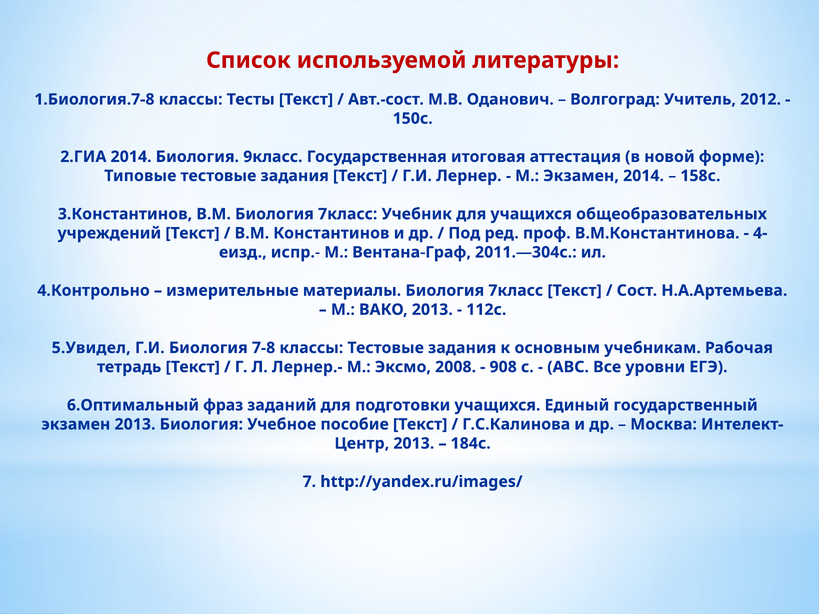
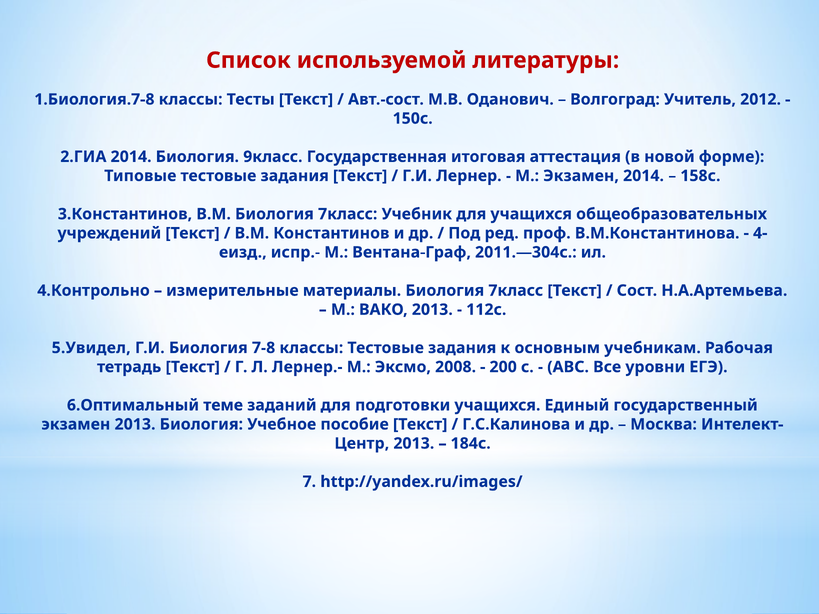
908: 908 -> 200
фраз: фраз -> теме
